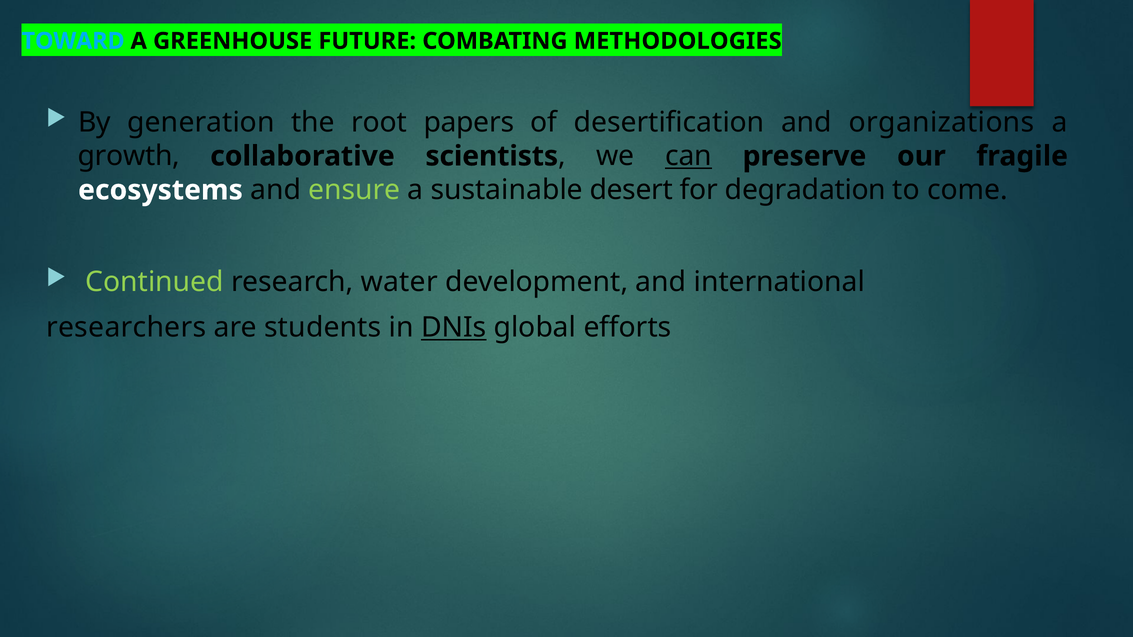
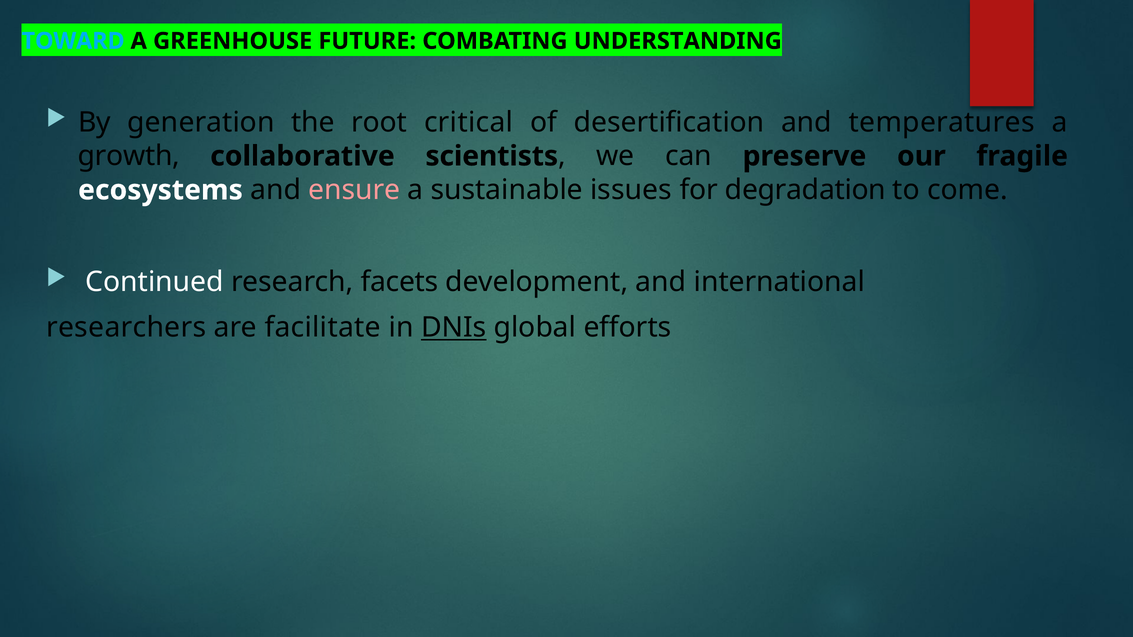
METHODOLOGIES: METHODOLOGIES -> UNDERSTANDING
papers: papers -> critical
organizations: organizations -> temperatures
can underline: present -> none
ensure colour: light green -> pink
desert: desert -> issues
Continued colour: light green -> white
water: water -> facets
students: students -> facilitate
